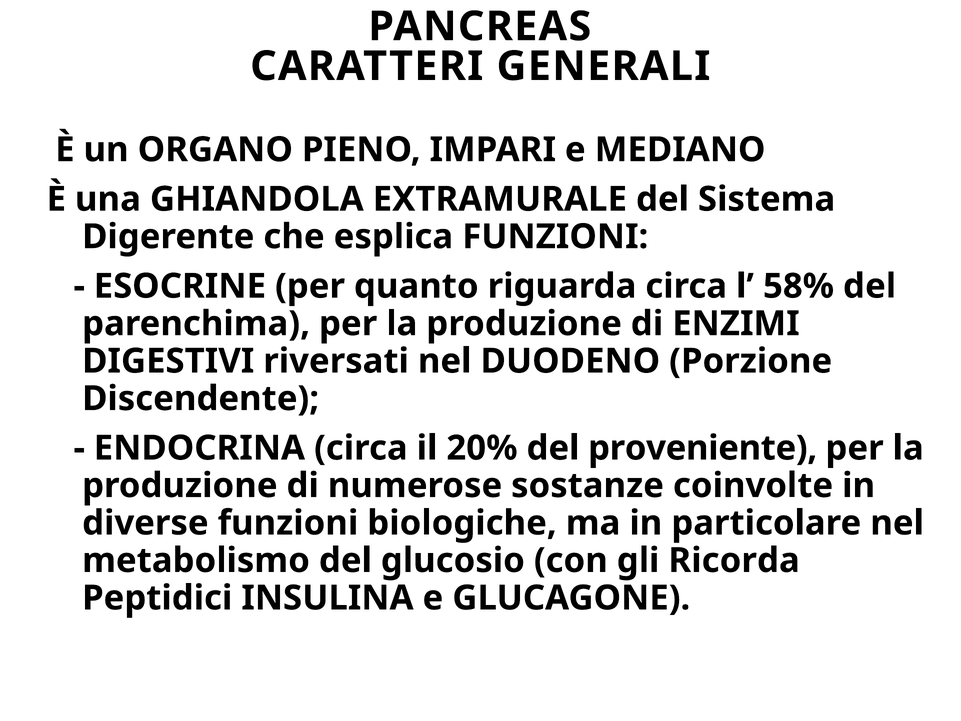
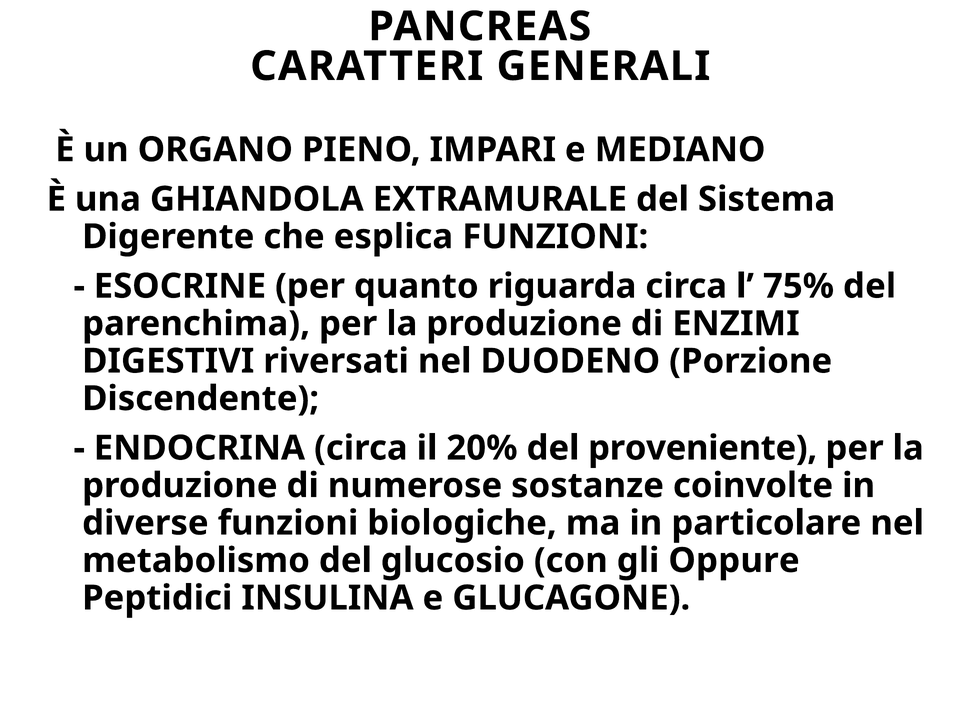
58%: 58% -> 75%
Ricorda: Ricorda -> Oppure
